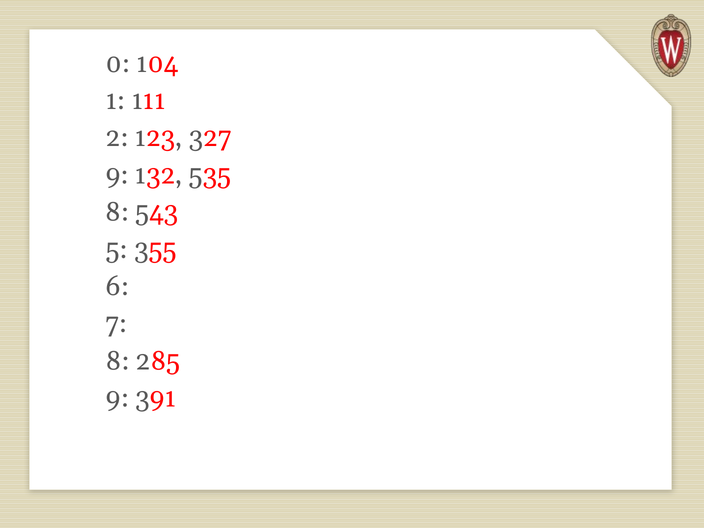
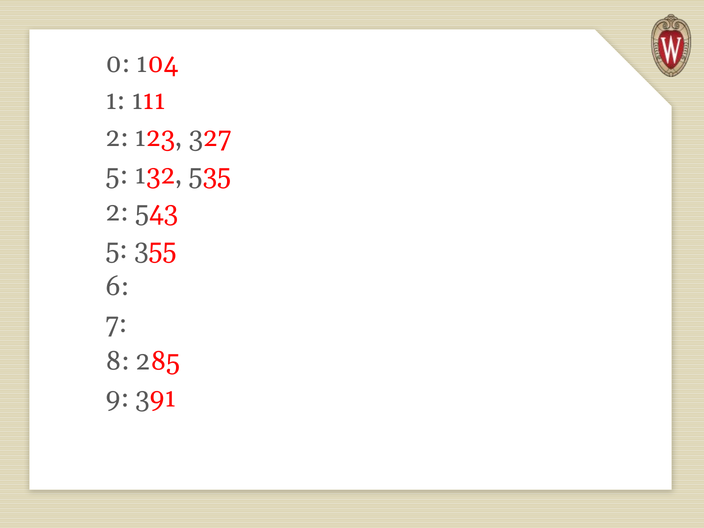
9 at (117, 175): 9 -> 5
8 at (117, 212): 8 -> 2
